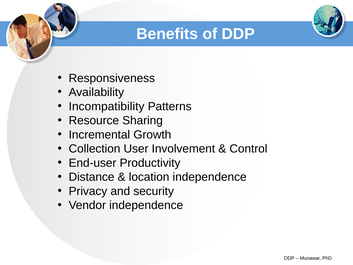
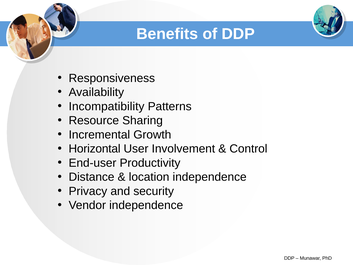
Collection: Collection -> Horizontal
